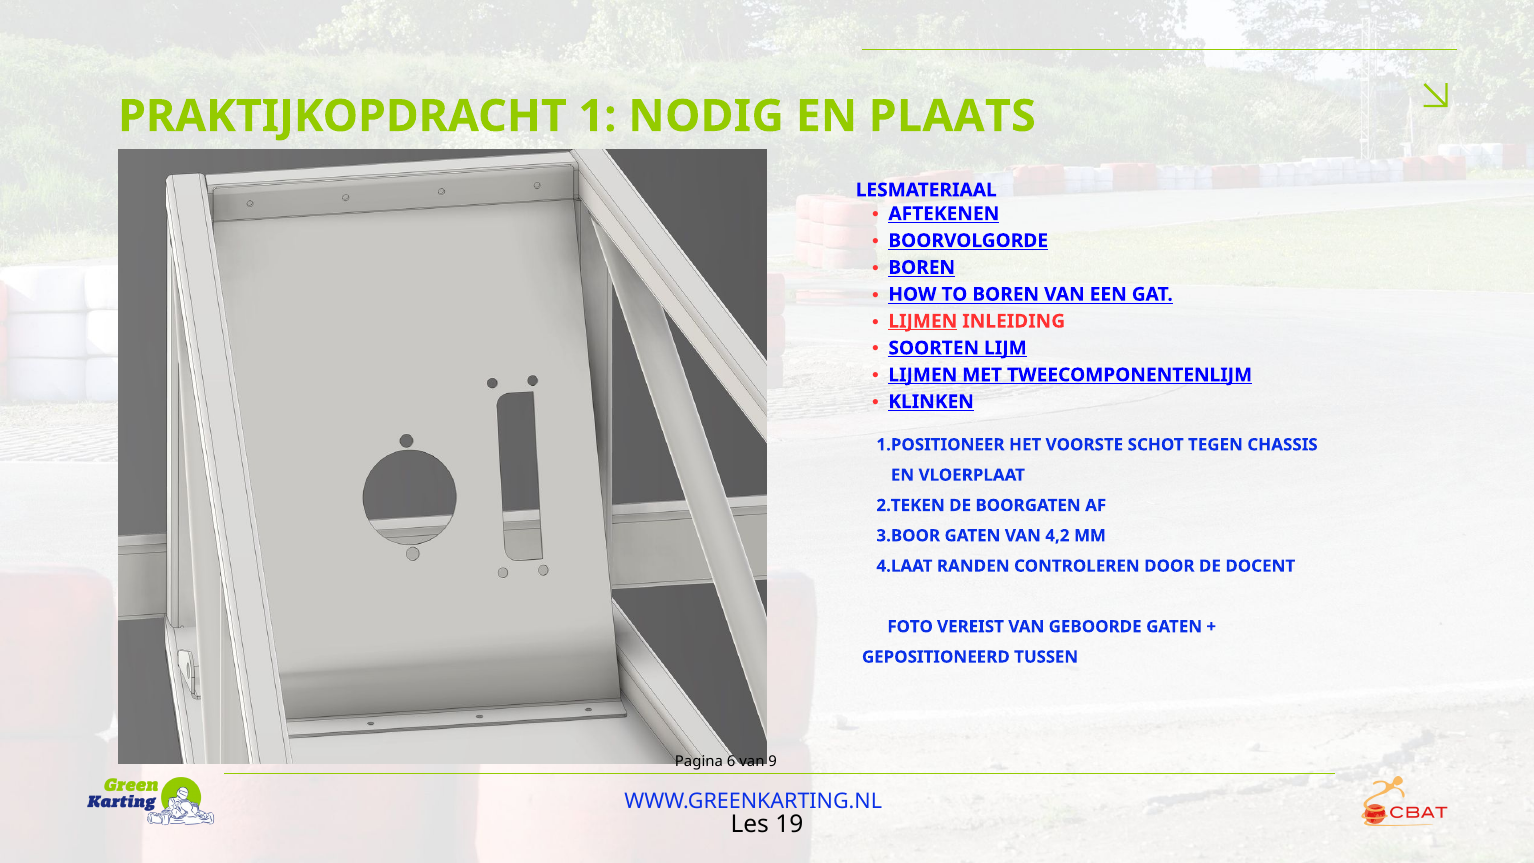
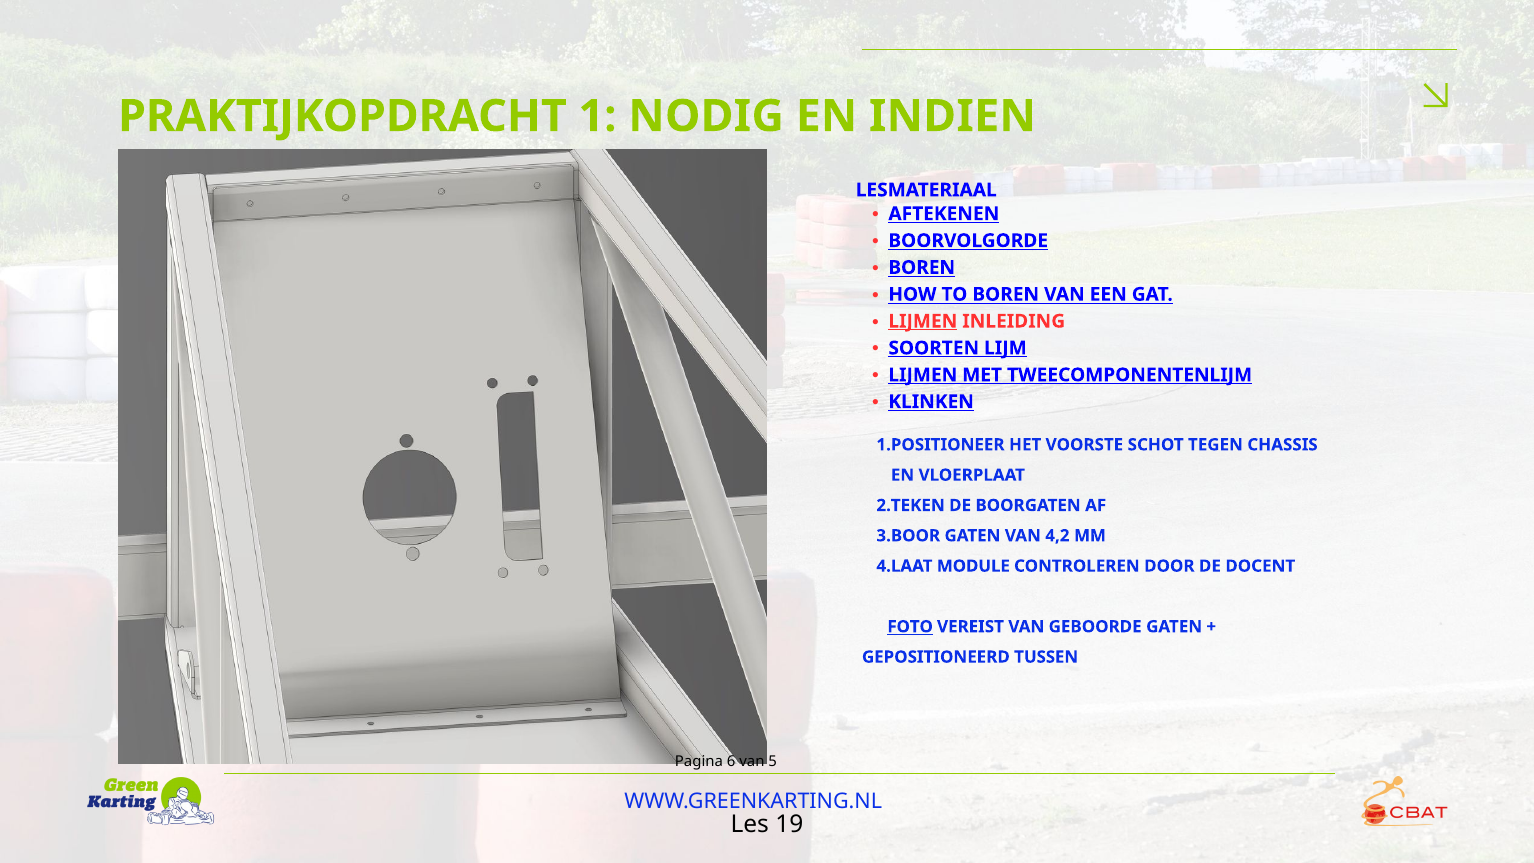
PLAATS: PLAATS -> INDIEN
RANDEN: RANDEN -> MODULE
FOTO underline: none -> present
9: 9 -> 5
